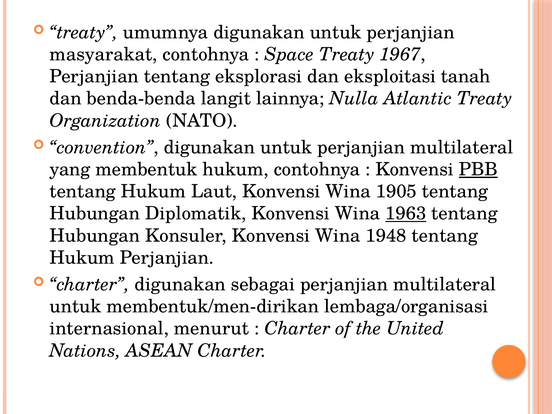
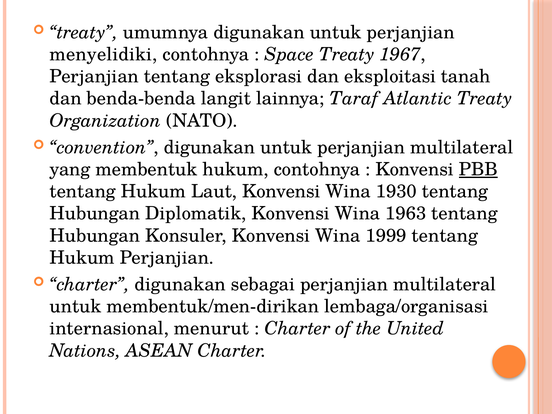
masyarakat: masyarakat -> menyelidiki
Nulla: Nulla -> Taraf
1905: 1905 -> 1930
1963 underline: present -> none
1948: 1948 -> 1999
